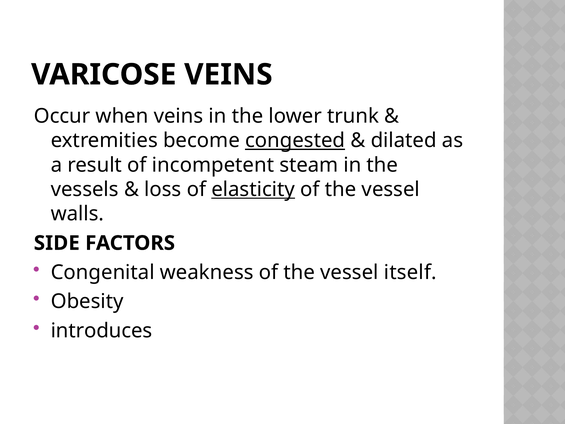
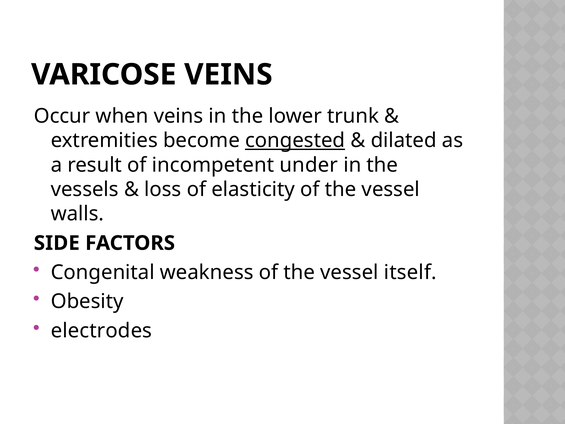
steam: steam -> under
elasticity underline: present -> none
introduces: introduces -> electrodes
